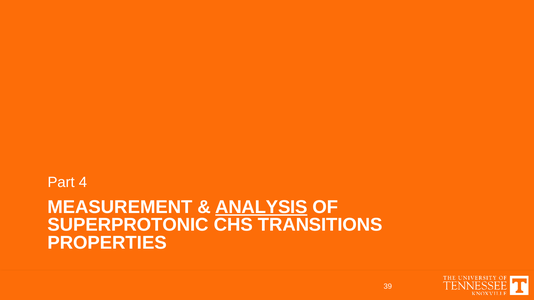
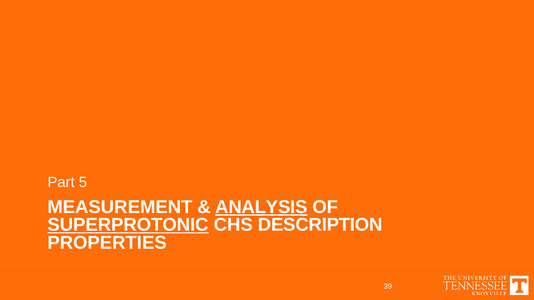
4: 4 -> 5
SUPERPROTONIC underline: none -> present
TRANSITIONS: TRANSITIONS -> DESCRIPTION
